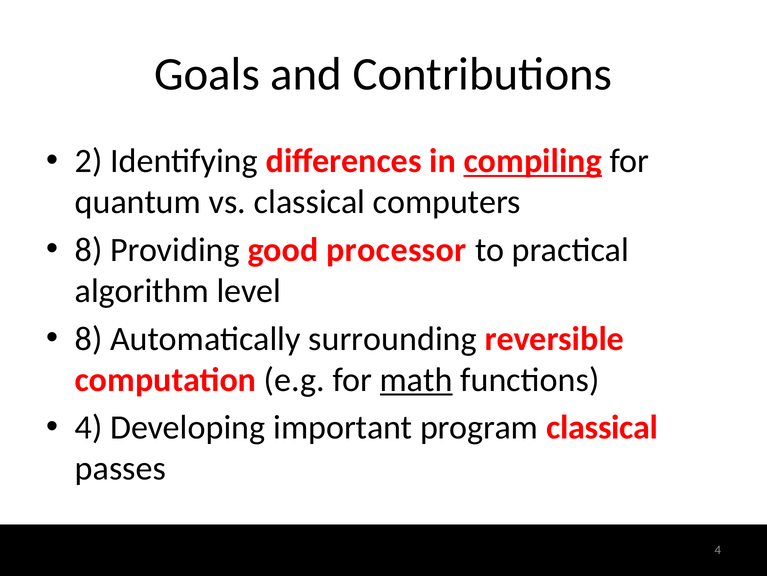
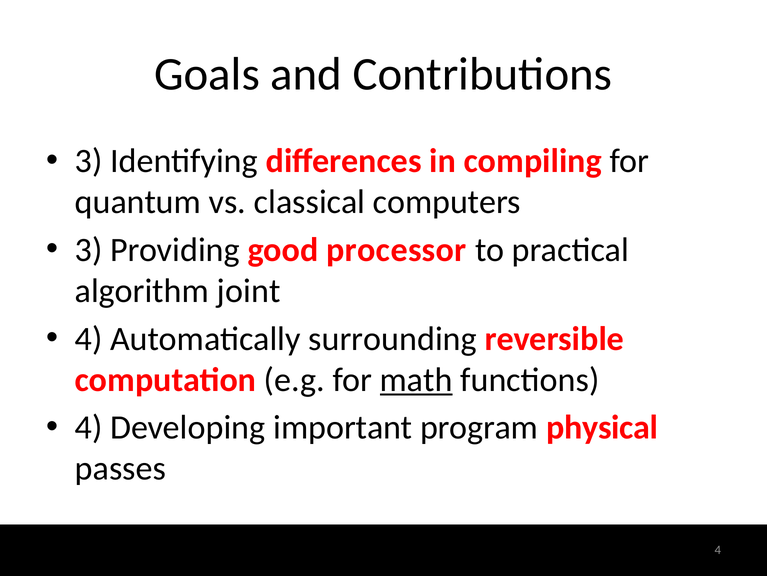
2 at (89, 161): 2 -> 3
compiling underline: present -> none
8 at (89, 250): 8 -> 3
level: level -> joint
8 at (89, 338): 8 -> 4
program classical: classical -> physical
